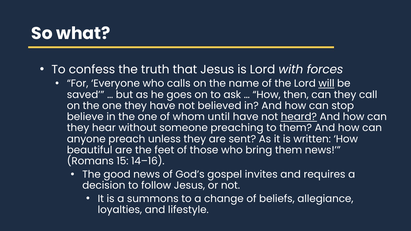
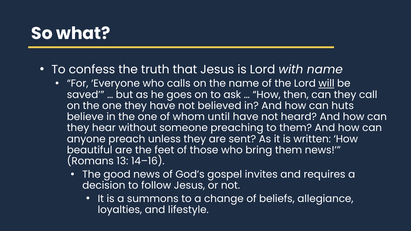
with forces: forces -> name
stop: stop -> huts
heard underline: present -> none
15: 15 -> 13
